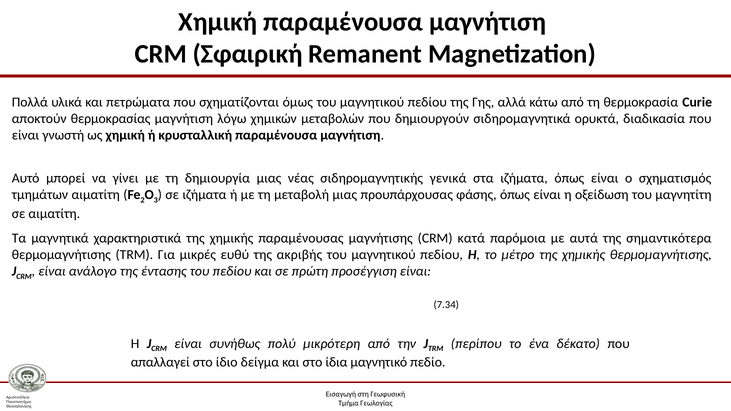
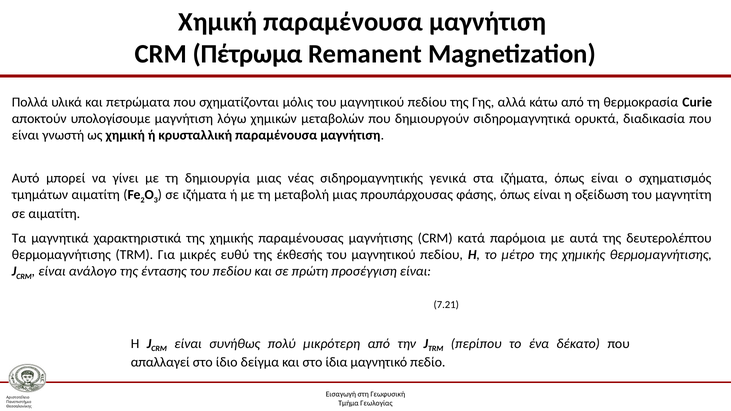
Σφαιρική: Σφαιρική -> Πέτρωμα
όμως: όμως -> μόλις
θερμοκρασίας: θερμοκρασίας -> υπολογίσουμε
σημαντικότερα: σημαντικότερα -> δευτερολέπτου
ακριβής: ακριβής -> έκθεσής
7.34: 7.34 -> 7.21
